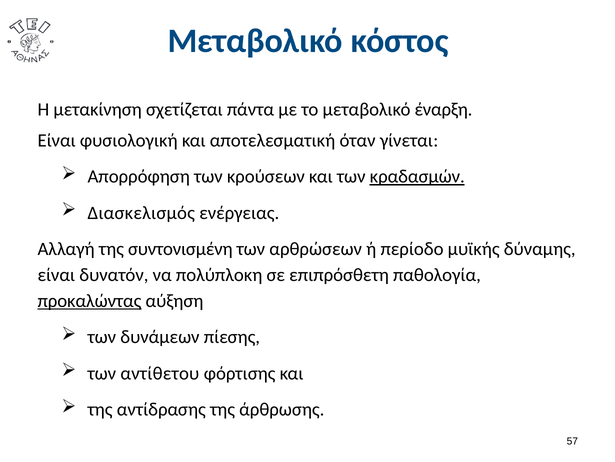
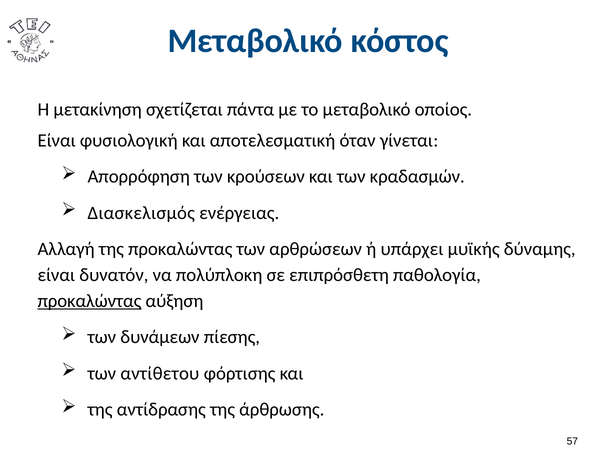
έναρξη: έναρξη -> οποίος
κραδασμών underline: present -> none
της συντονισμένη: συντονισμένη -> προκαλώντας
περίοδο: περίοδο -> υπάρχει
